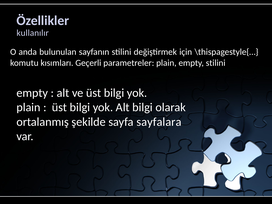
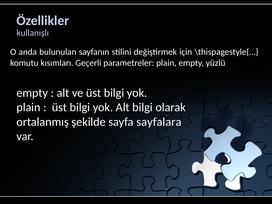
kullanılır: kullanılır -> kullanışlı
empty stilini: stilini -> yüzlü
